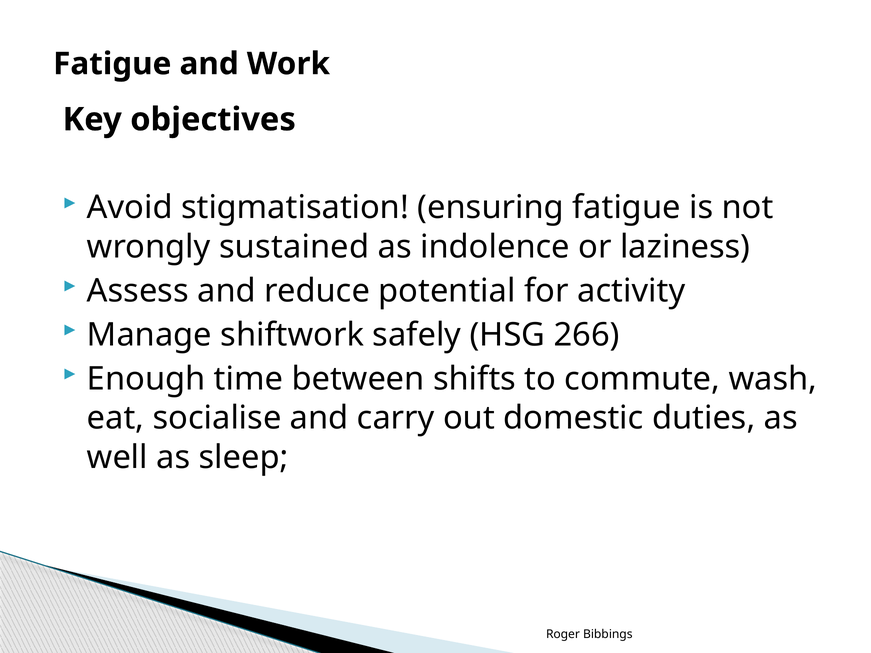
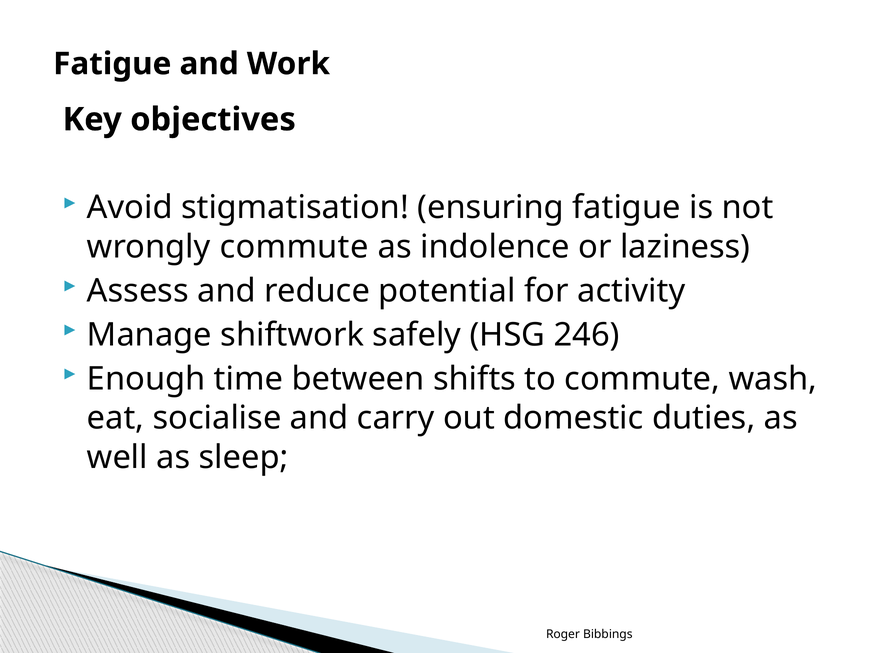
wrongly sustained: sustained -> commute
266: 266 -> 246
